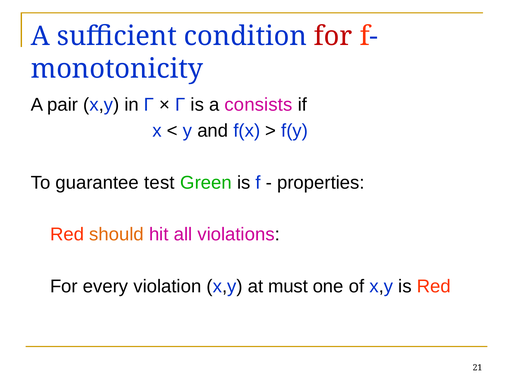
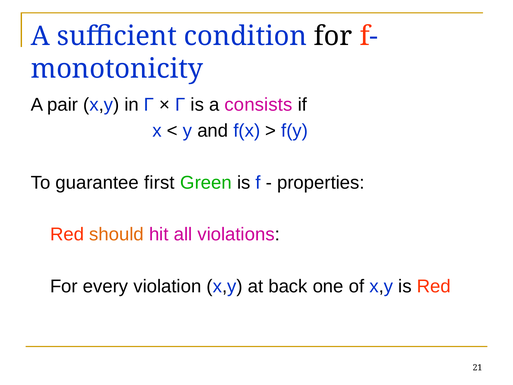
for at (333, 36) colour: red -> black
test: test -> first
must: must -> back
